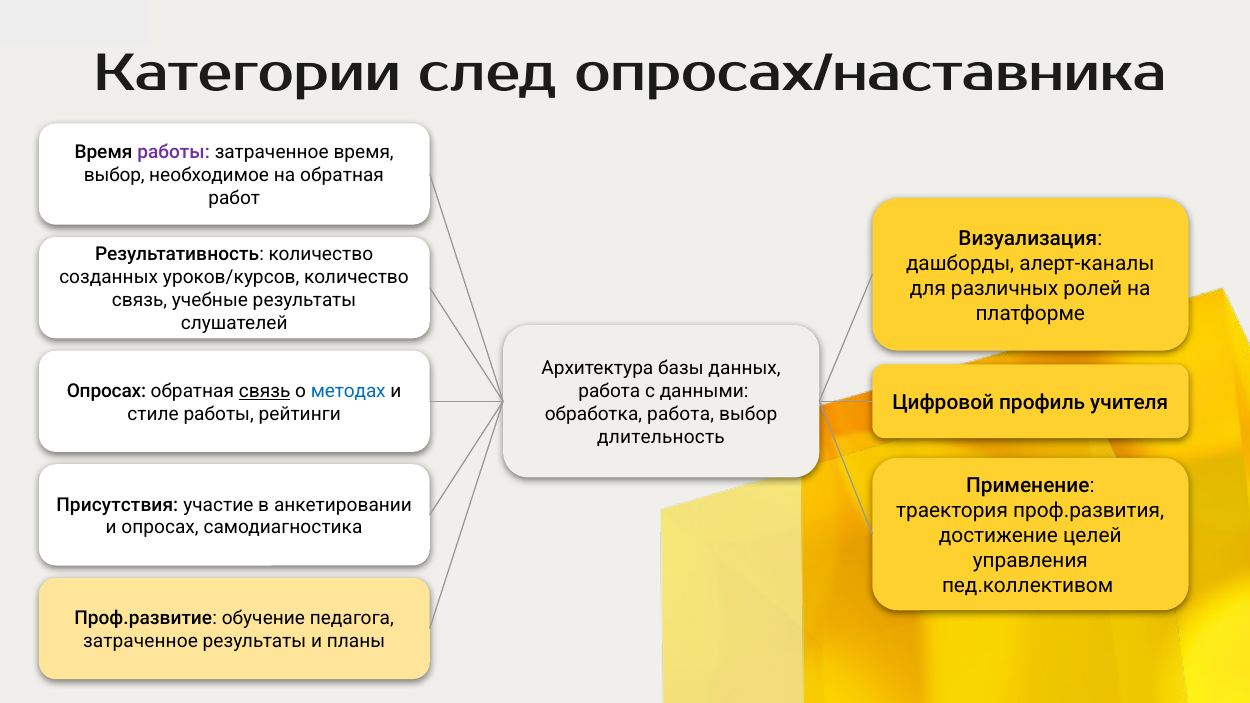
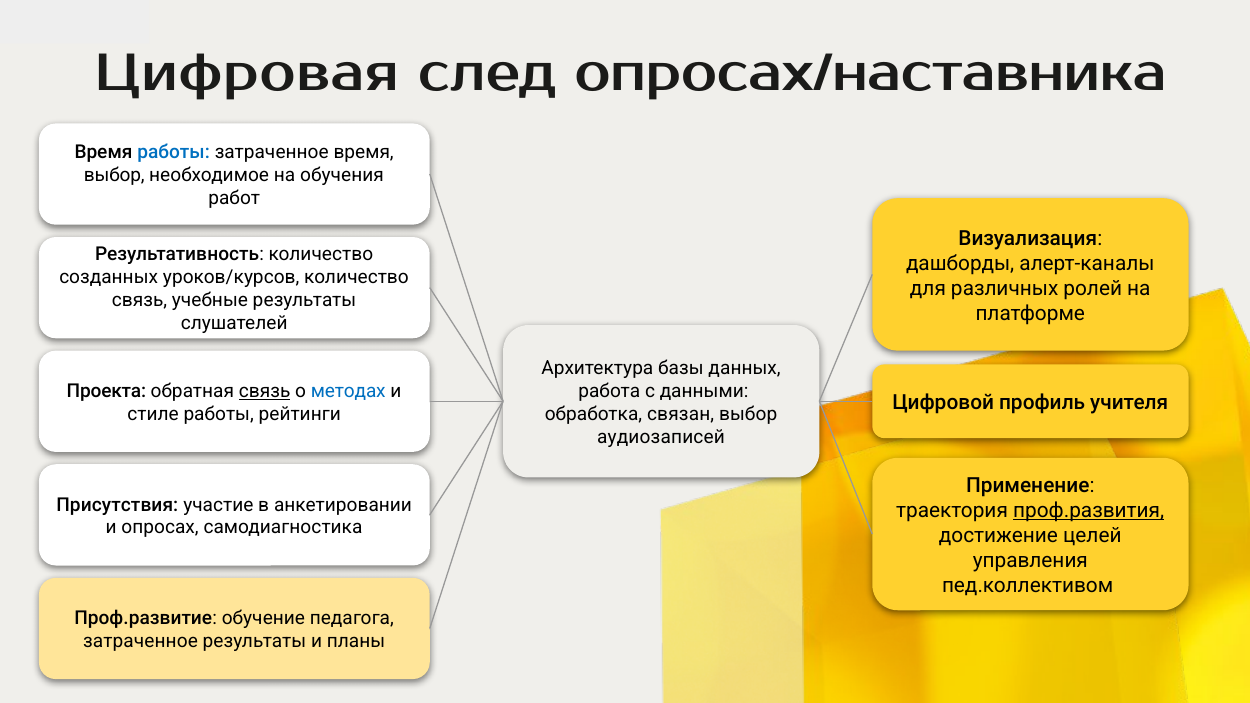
Категории: Категории -> Цифровая
работы at (174, 152) colour: purple -> blue
на обратная: обратная -> обучения
Опросах at (106, 391): Опросах -> Проекта
обработка работа: работа -> связан
длительность: длительность -> аудиозаписей
проф.развития underline: none -> present
